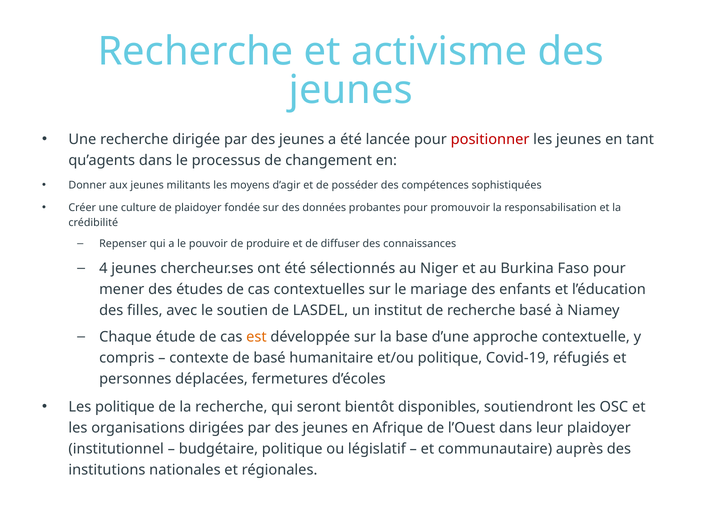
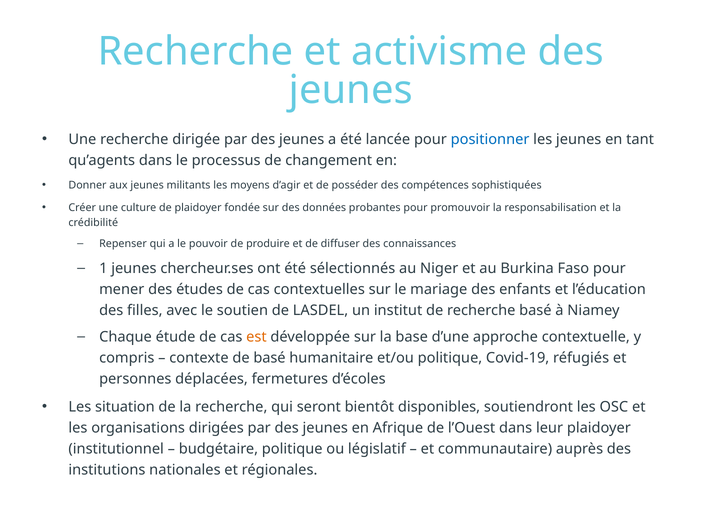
positionner colour: red -> blue
4: 4 -> 1
Les politique: politique -> situation
